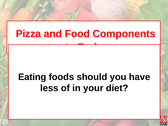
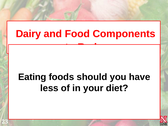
Pizza: Pizza -> Dairy
